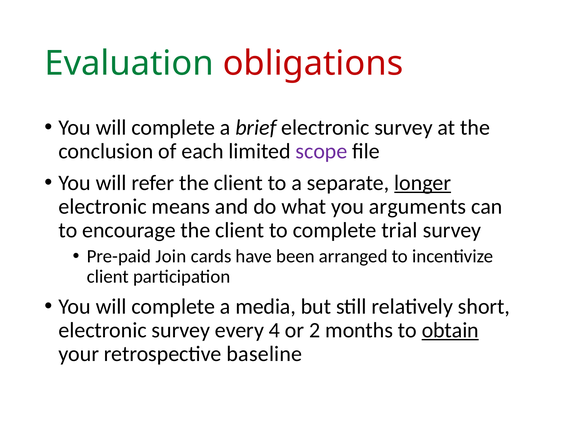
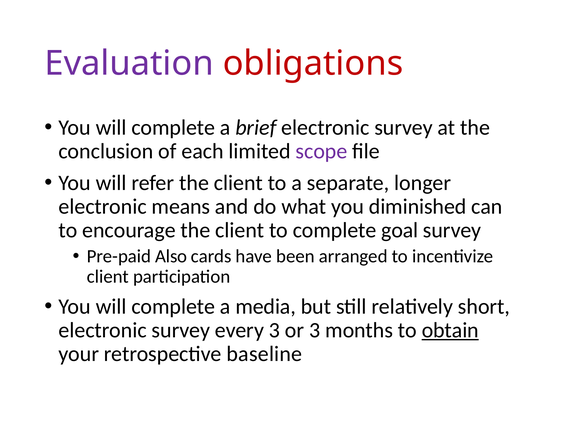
Evaluation colour: green -> purple
longer underline: present -> none
arguments: arguments -> diminished
trial: trial -> goal
Join: Join -> Also
every 4: 4 -> 3
or 2: 2 -> 3
